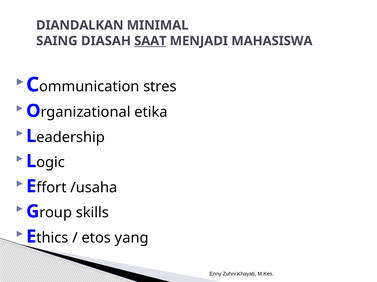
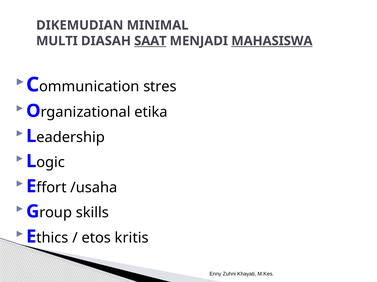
DIANDALKAN: DIANDALKAN -> DIKEMUDIAN
SAING: SAING -> MULTI
MAHASISWA underline: none -> present
yang: yang -> kritis
